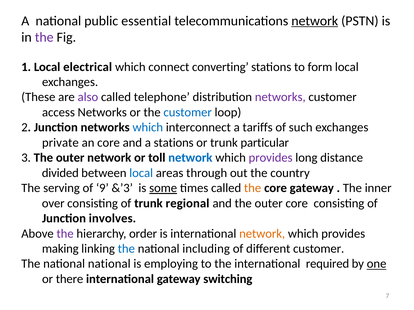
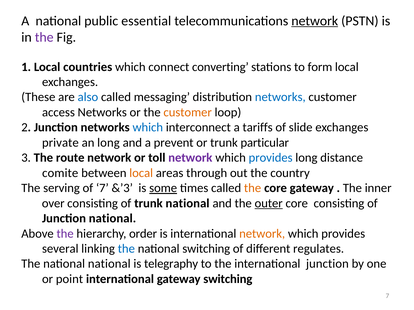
electrical: electrical -> countries
also colour: purple -> blue
telephone: telephone -> messaging
networks at (280, 97) colour: purple -> blue
customer at (188, 112) colour: blue -> orange
such: such -> slide
an core: core -> long
a stations: stations -> prevent
3 The outer: outer -> route
network at (190, 158) colour: blue -> purple
provides at (271, 158) colour: purple -> blue
divided: divided -> comite
local at (141, 173) colour: blue -> orange
of 9: 9 -> 7
trunk regional: regional -> national
outer at (269, 204) underline: none -> present
Junction involves: involves -> national
making: making -> several
national including: including -> switching
different customer: customer -> regulates
employing: employing -> telegraphy
international required: required -> junction
one underline: present -> none
there: there -> point
